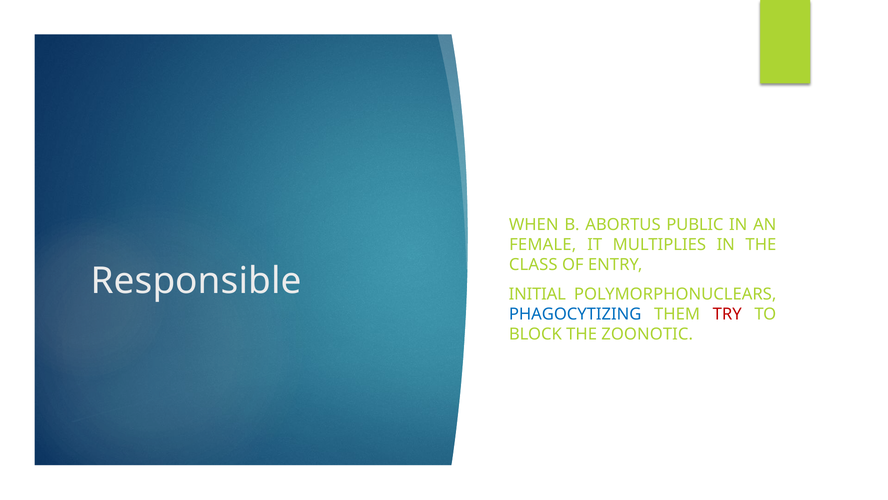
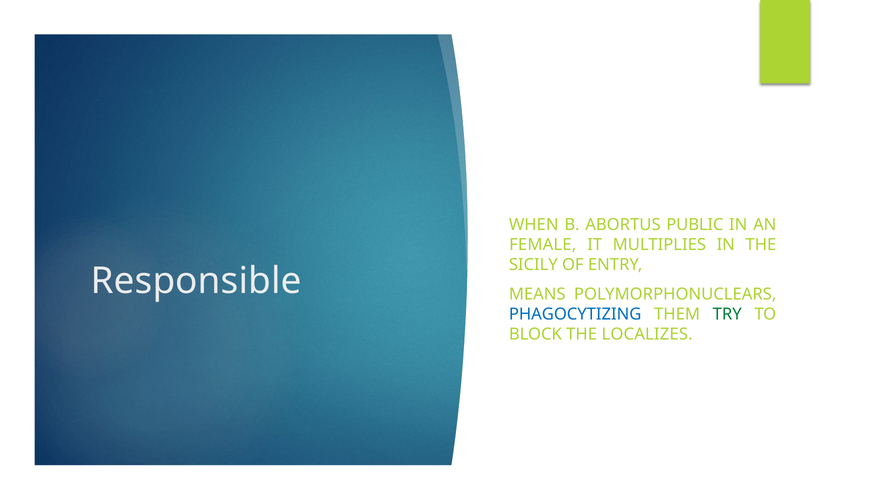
CLASS: CLASS -> SICILY
INITIAL: INITIAL -> MEANS
TRY colour: red -> green
ZOONOTIC: ZOONOTIC -> LOCALIZES
